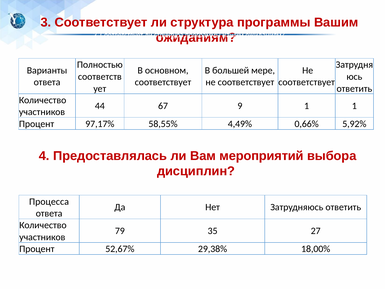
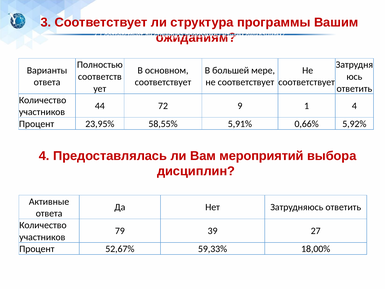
67: 67 -> 72
1 1: 1 -> 4
97,17%: 97,17% -> 23,95%
4,49%: 4,49% -> 5,91%
Процесса: Процесса -> Активные
35: 35 -> 39
29,38%: 29,38% -> 59,33%
